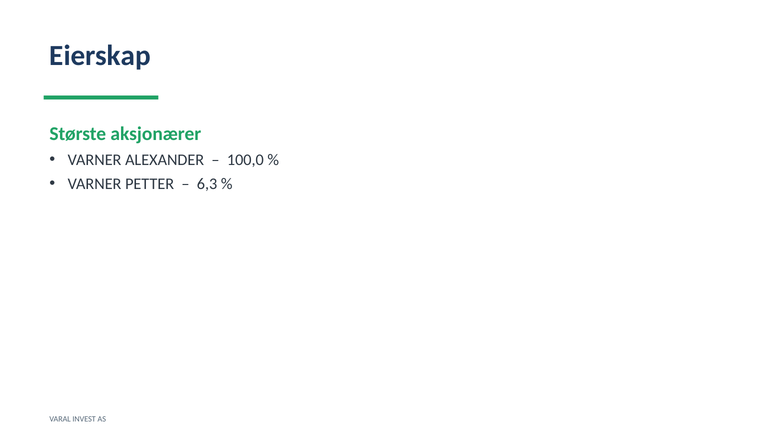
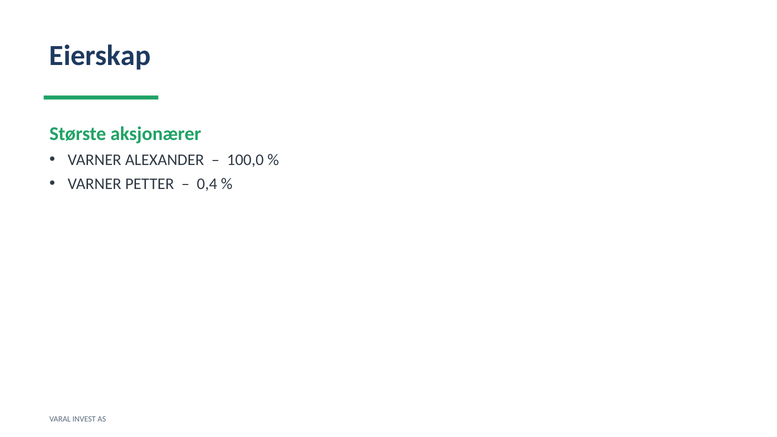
6,3: 6,3 -> 0,4
